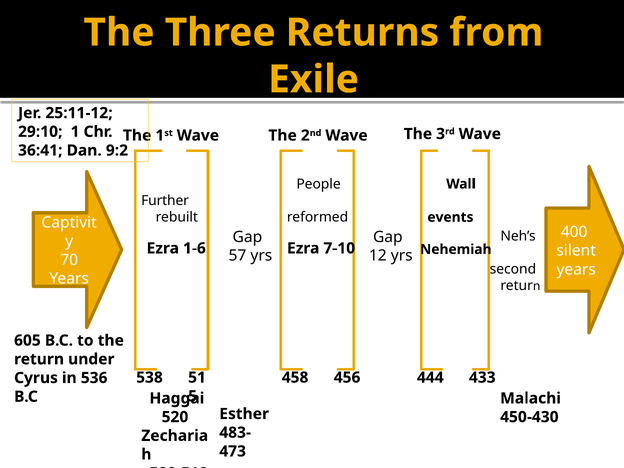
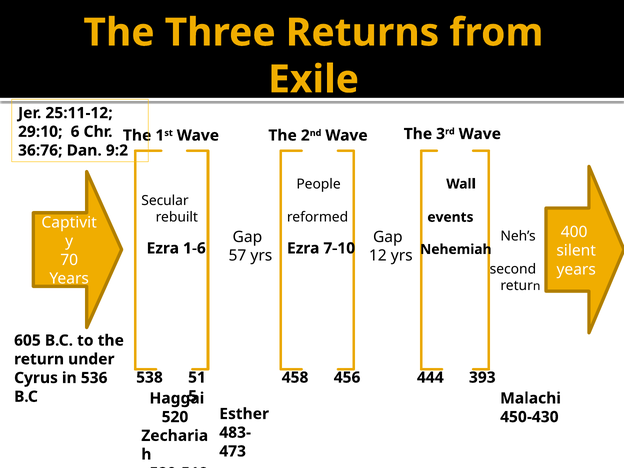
1: 1 -> 6
36:41: 36:41 -> 36:76
Further: Further -> Secular
433: 433 -> 393
